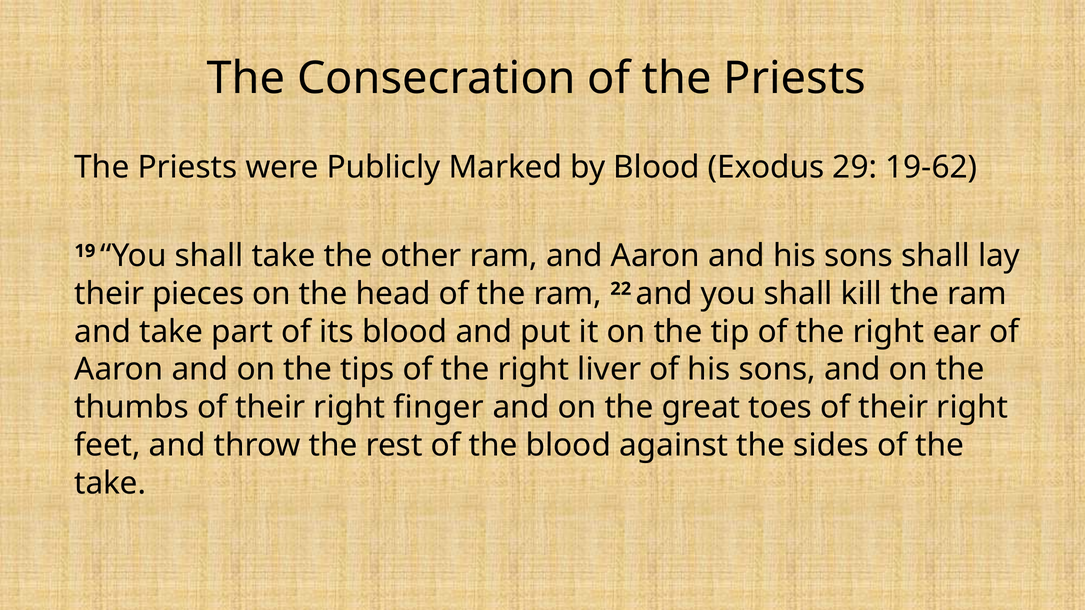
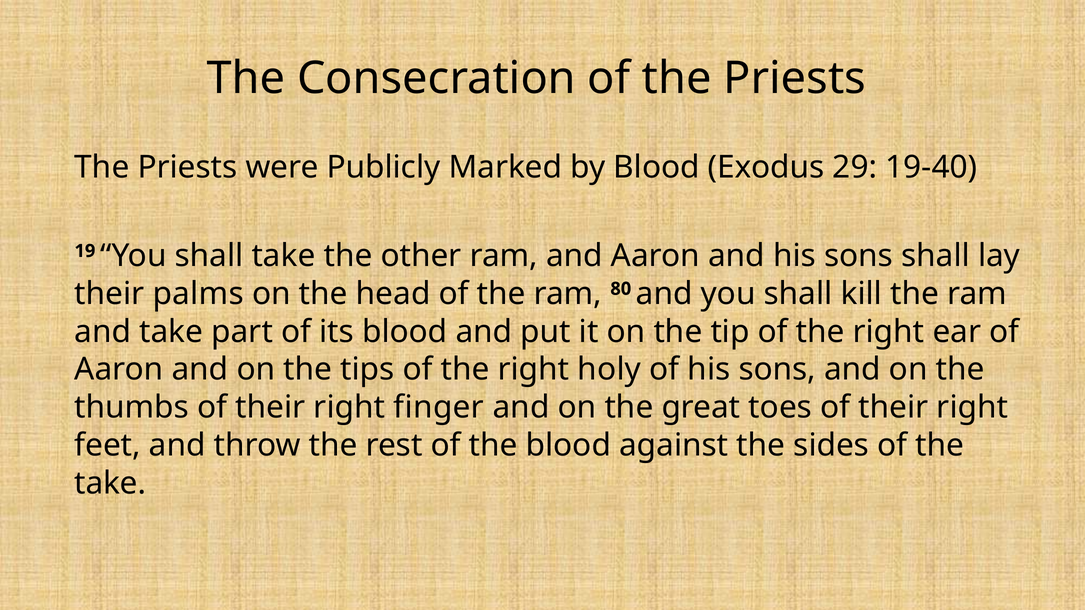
19-62: 19-62 -> 19-40
pieces: pieces -> palms
22: 22 -> 80
liver: liver -> holy
